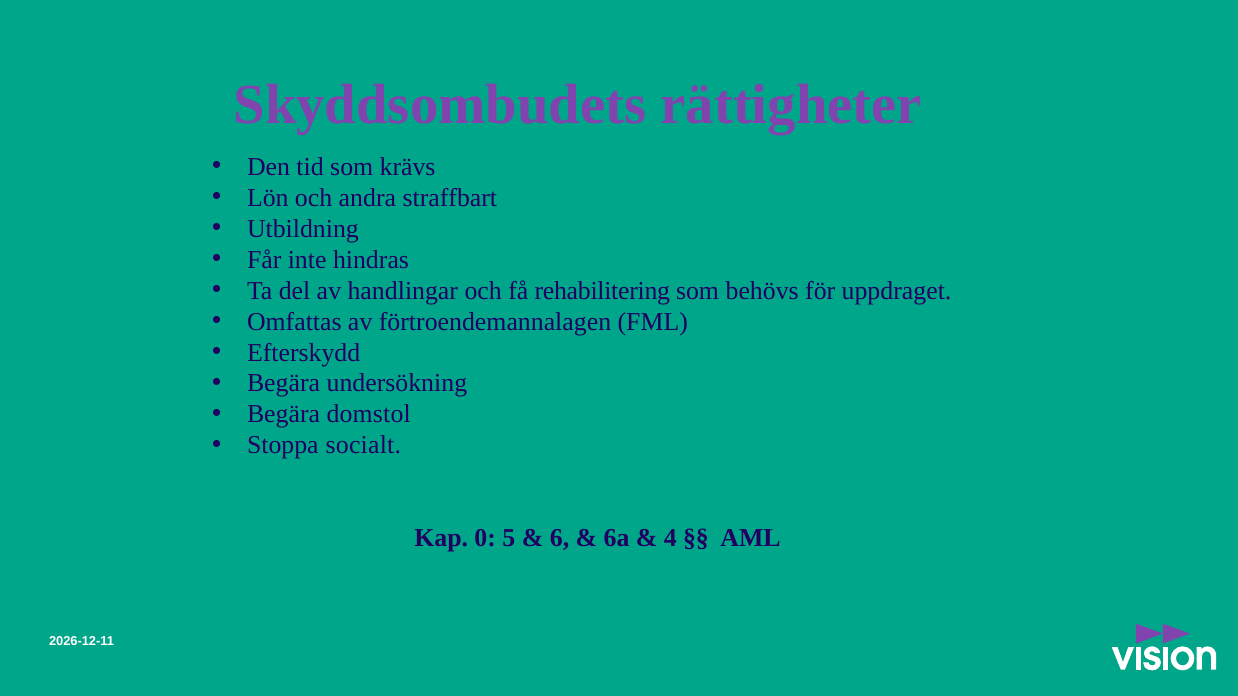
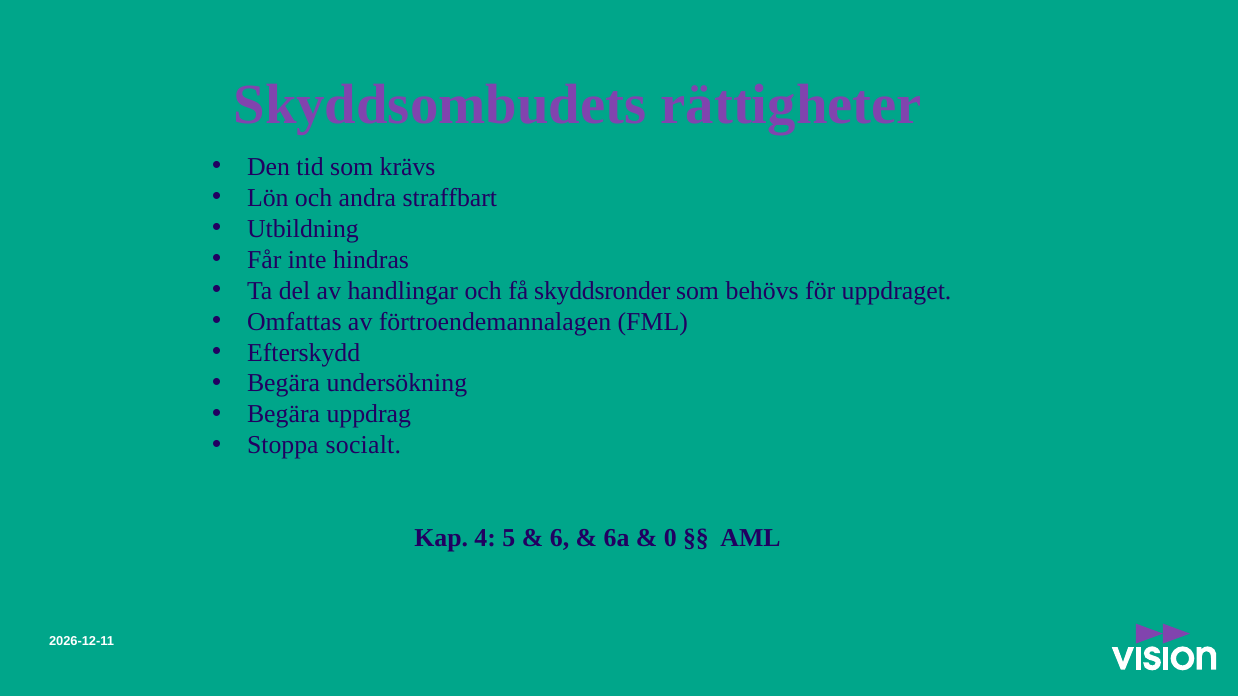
rehabilitering: rehabilitering -> skyddsronder
domstol: domstol -> uppdrag
0: 0 -> 4
4: 4 -> 0
